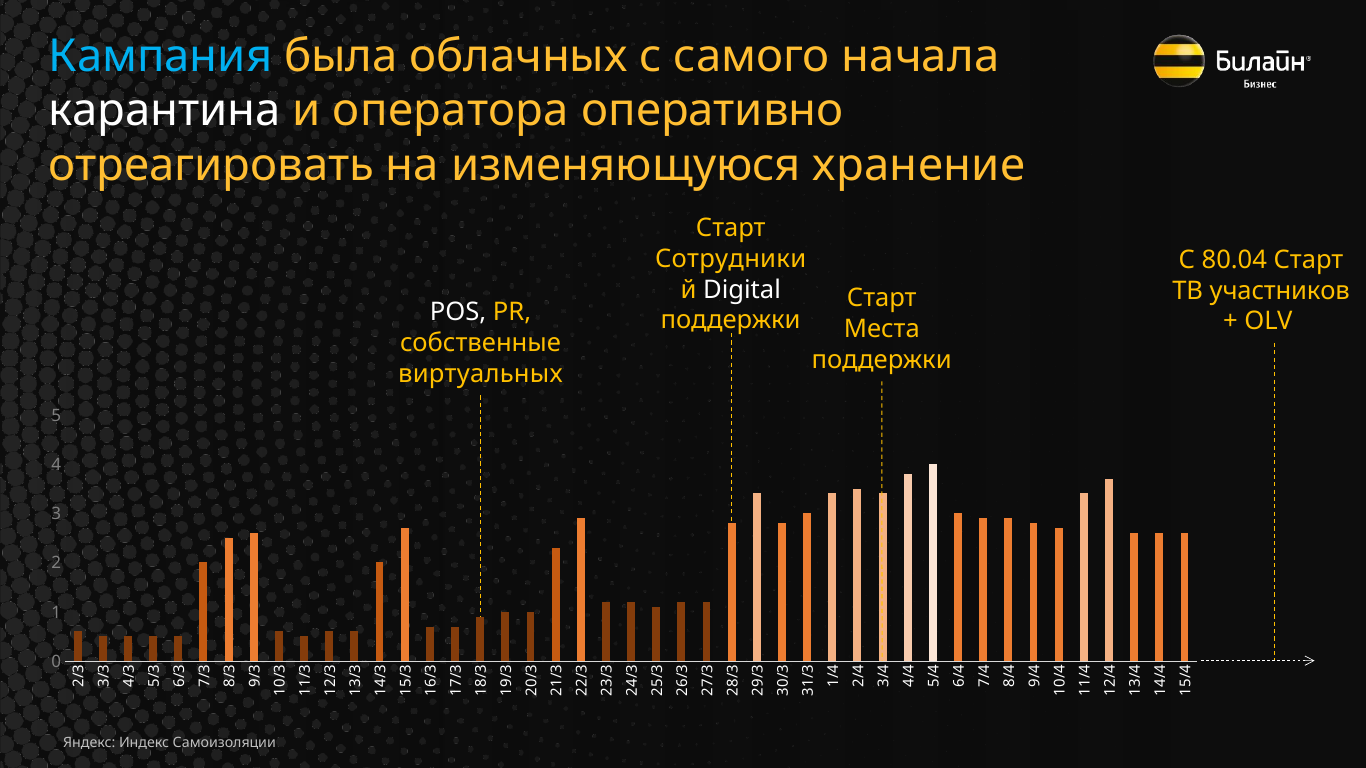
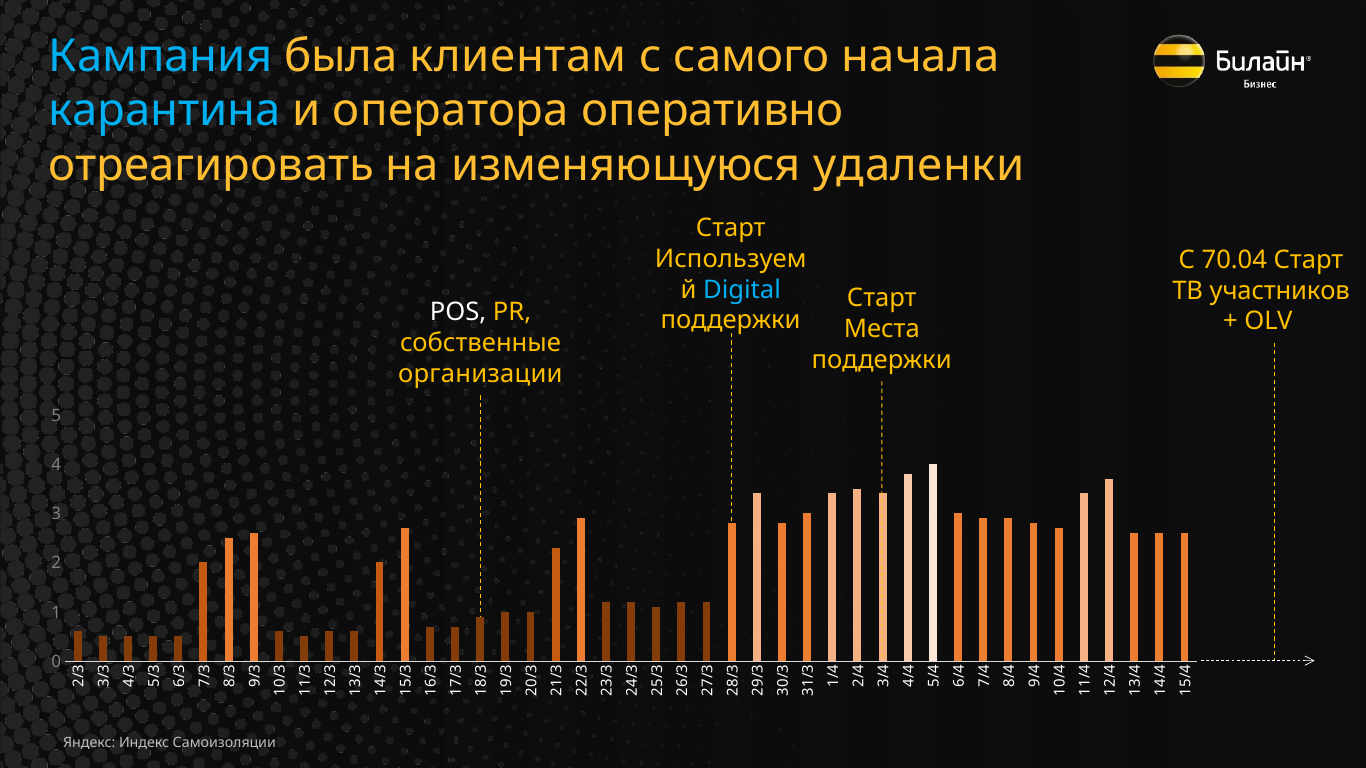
облачных: облачных -> клиентам
карантина colour: white -> light blue
хранение: хранение -> удаленки
Сотрудники: Сотрудники -> Используем
80.04: 80.04 -> 70.04
Digital colour: white -> light blue
виртуальных: виртуальных -> организации
